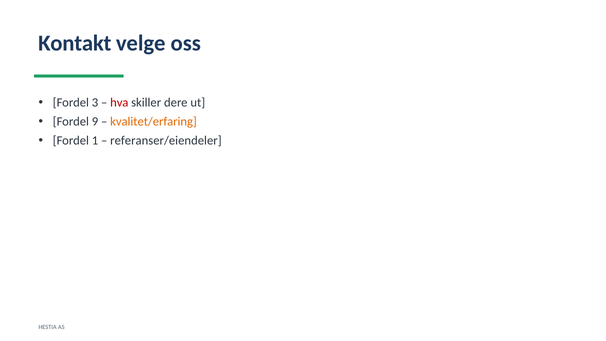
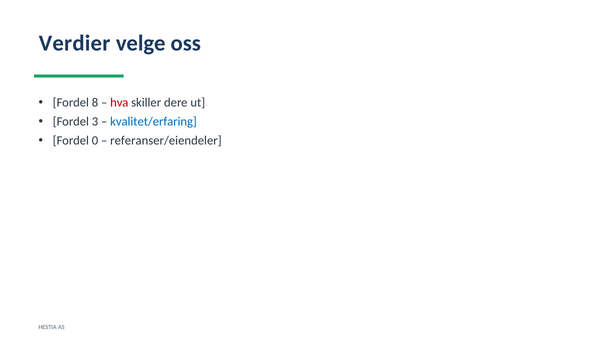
Kontakt: Kontakt -> Verdier
3: 3 -> 8
9: 9 -> 3
kvalitet/erfaring colour: orange -> blue
1: 1 -> 0
